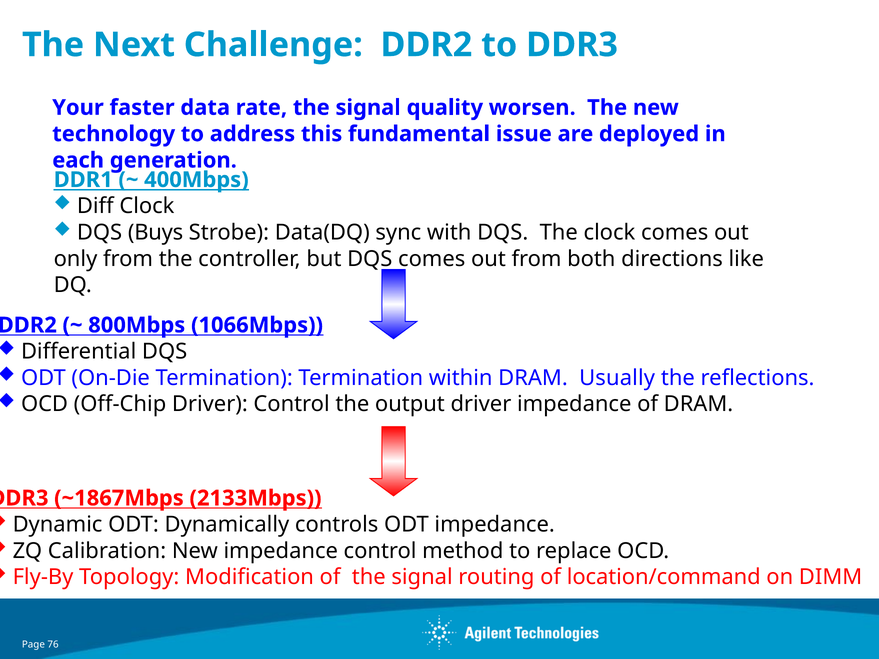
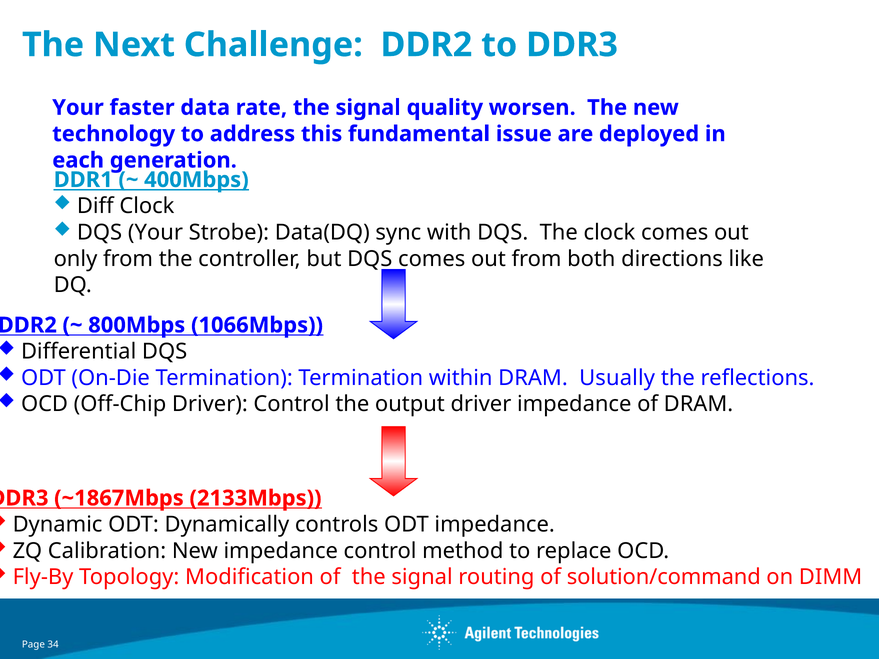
DQS Buys: Buys -> Your
location/command: location/command -> solution/command
76: 76 -> 34
